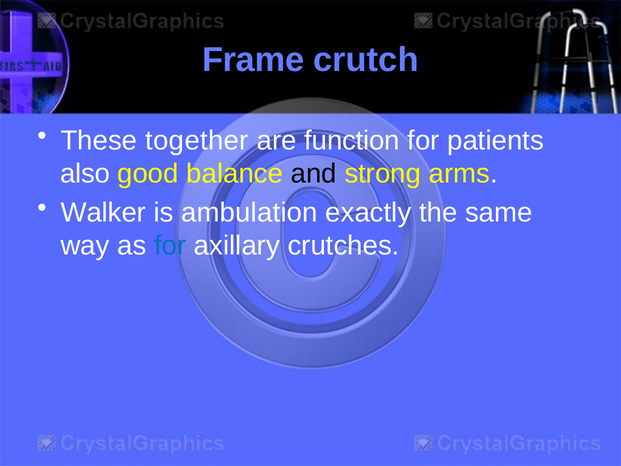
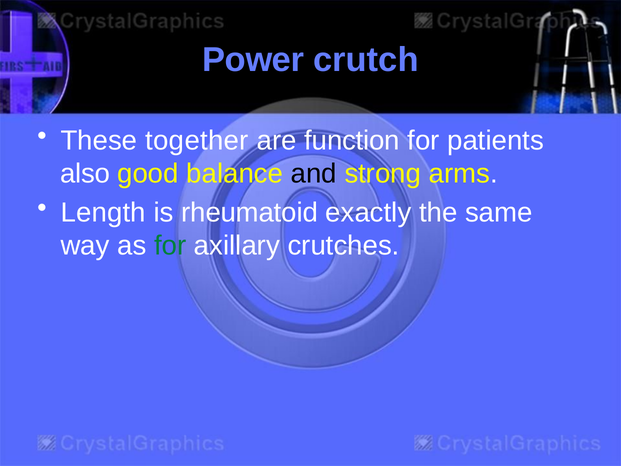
Frame: Frame -> Power
Walker: Walker -> Length
ambulation: ambulation -> rheumatoid
for at (170, 246) colour: blue -> green
